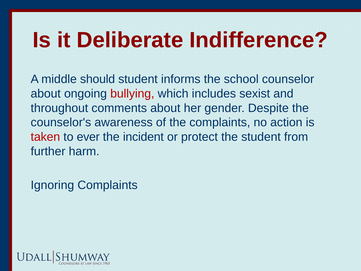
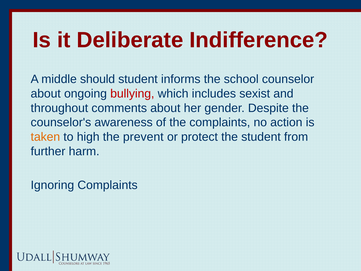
taken colour: red -> orange
ever: ever -> high
incident: incident -> prevent
